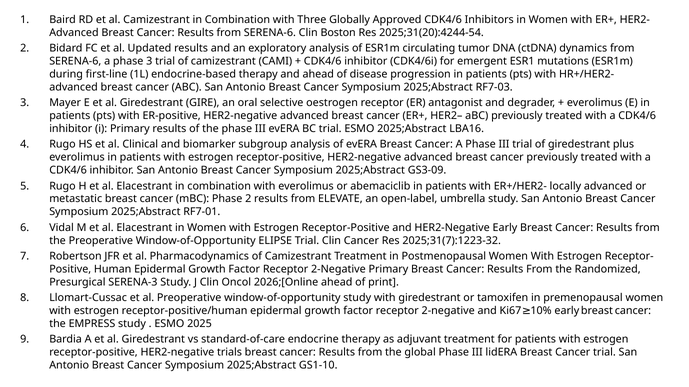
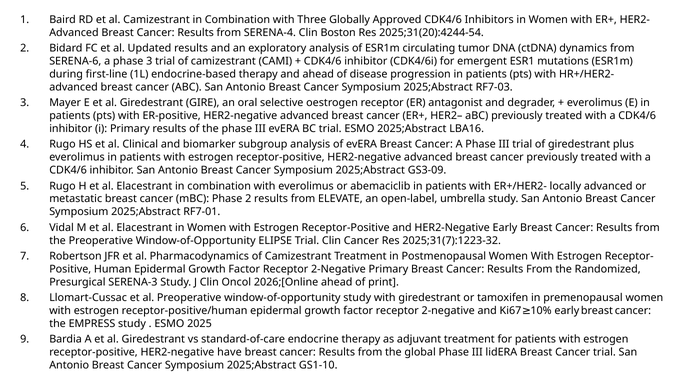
Results from SERENA-6: SERENA-6 -> SERENA-4
trials: trials -> have
